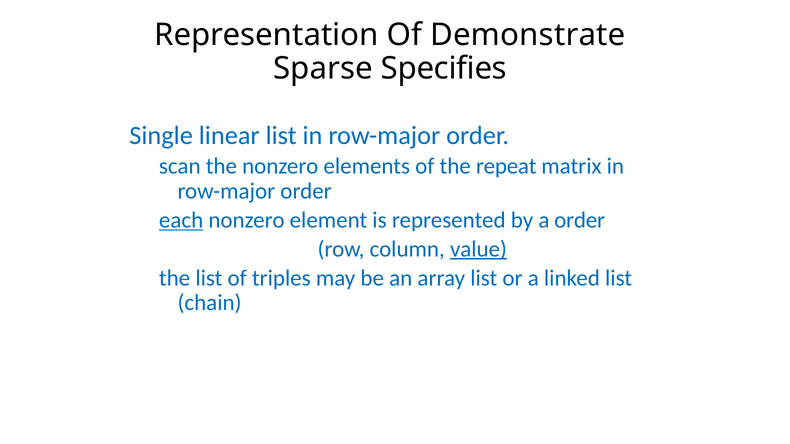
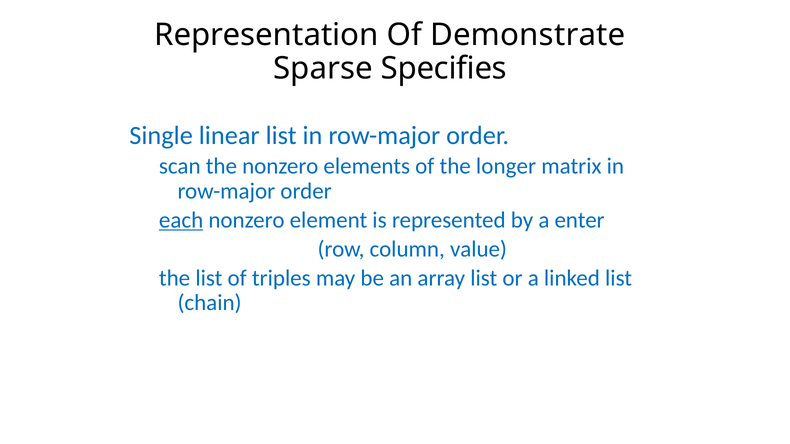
repeat: repeat -> longer
a order: order -> enter
value underline: present -> none
